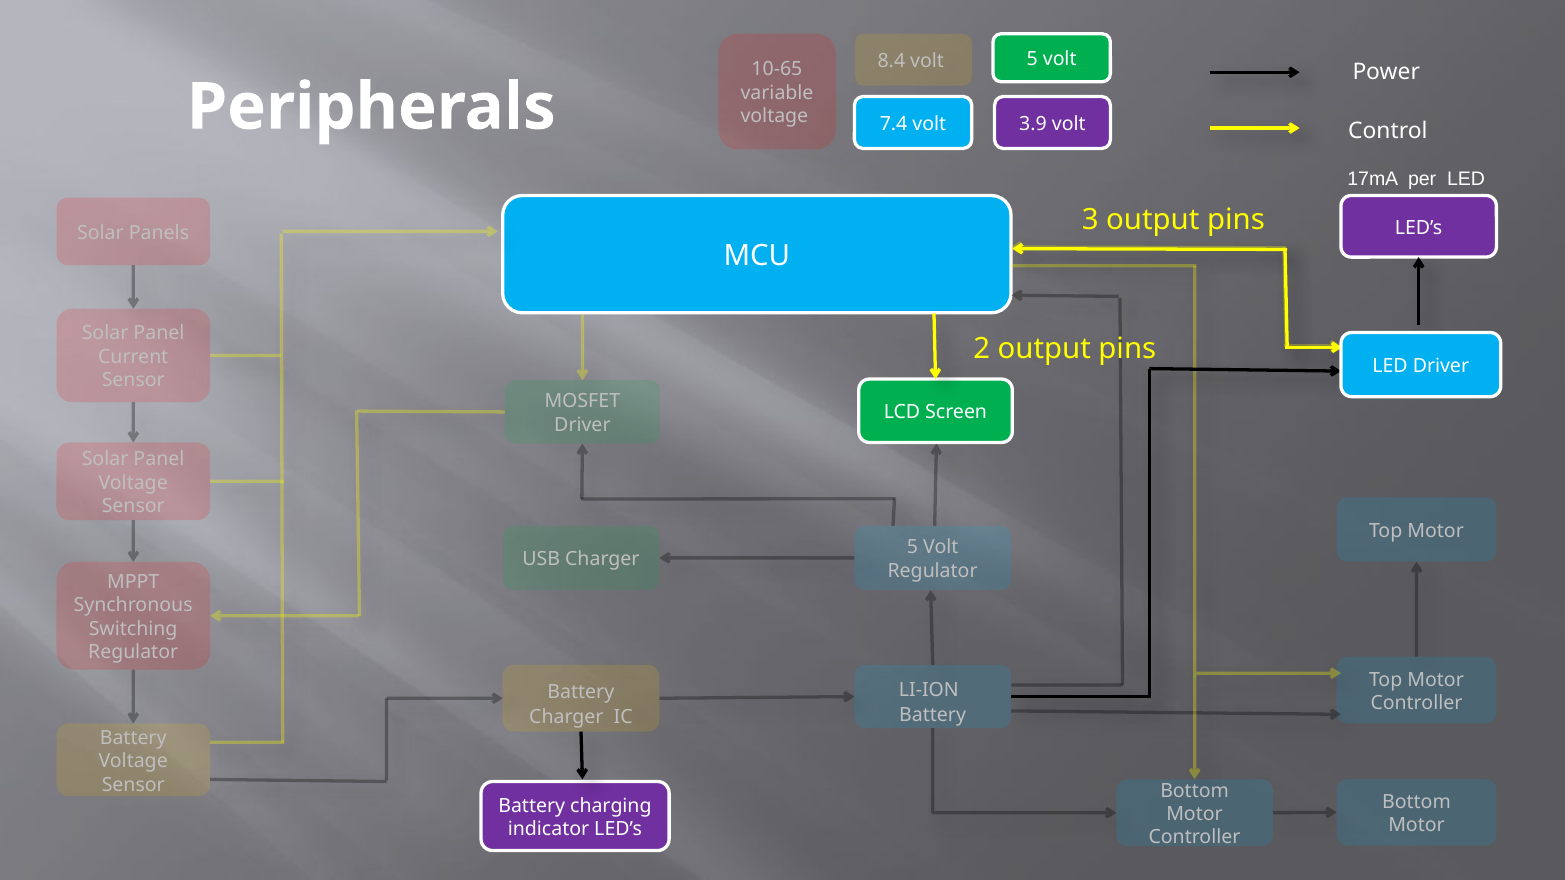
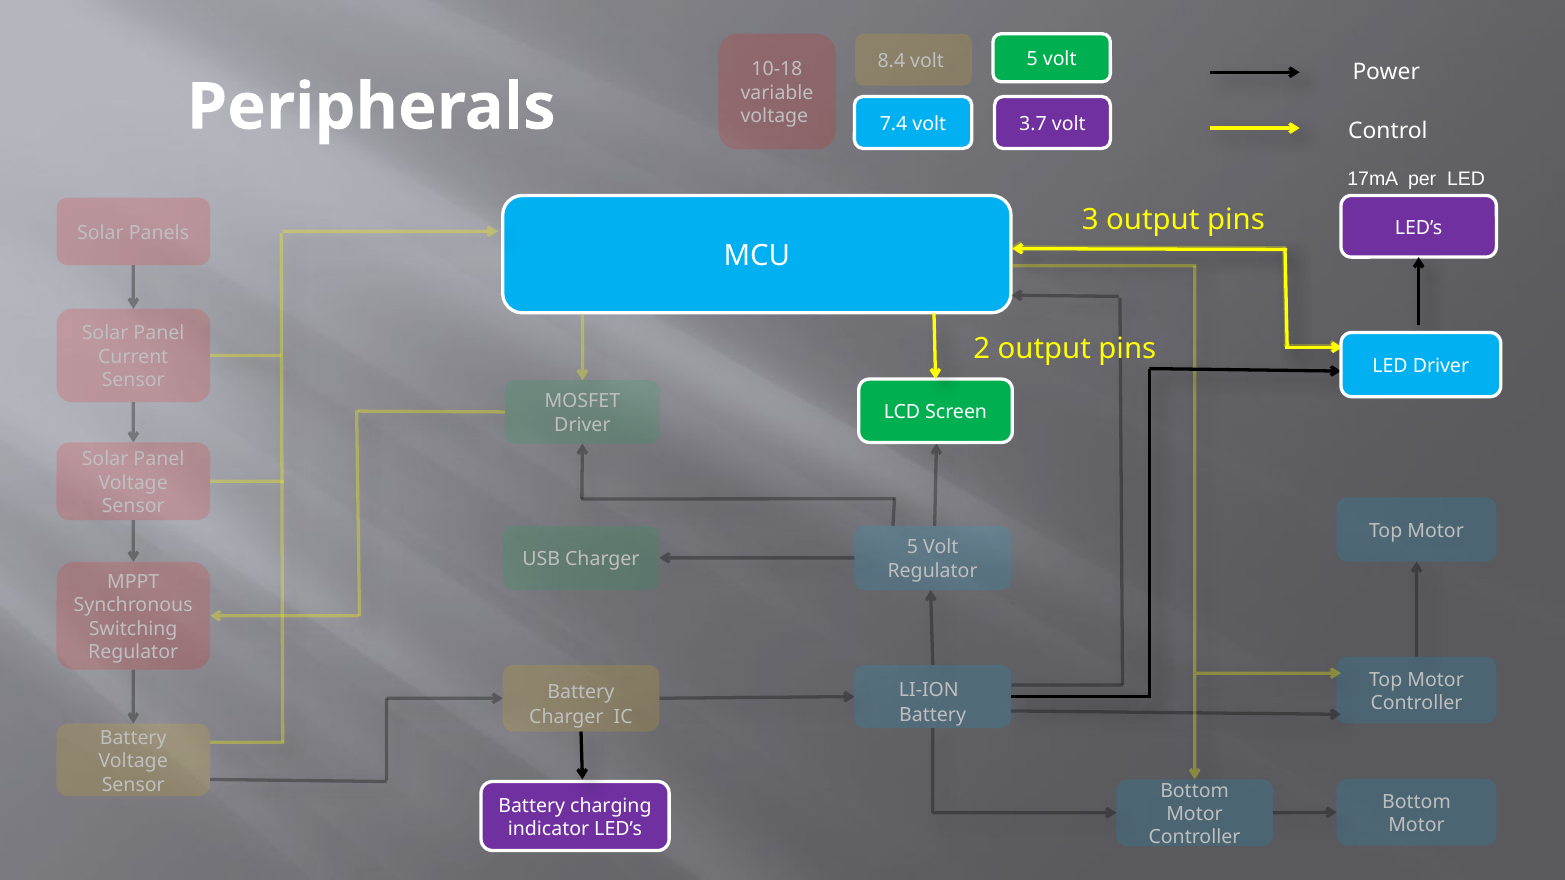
10-65: 10-65 -> 10-18
3.9: 3.9 -> 3.7
